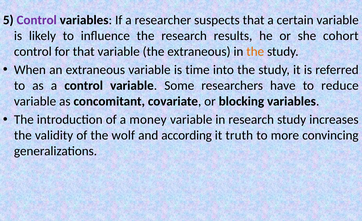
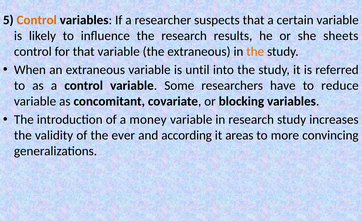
Control at (37, 20) colour: purple -> orange
cohort: cohort -> sheets
time: time -> until
wolf: wolf -> ever
truth: truth -> areas
